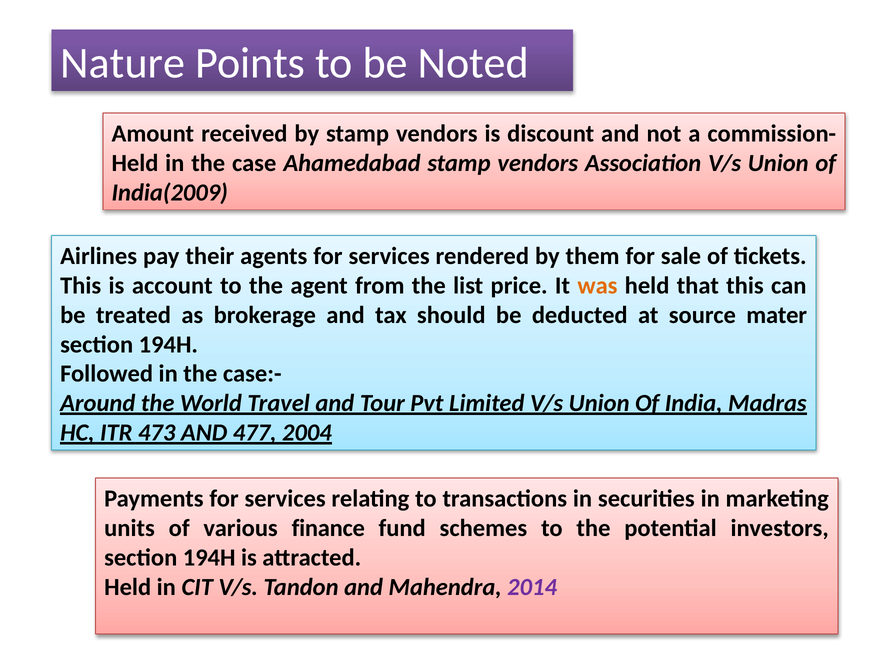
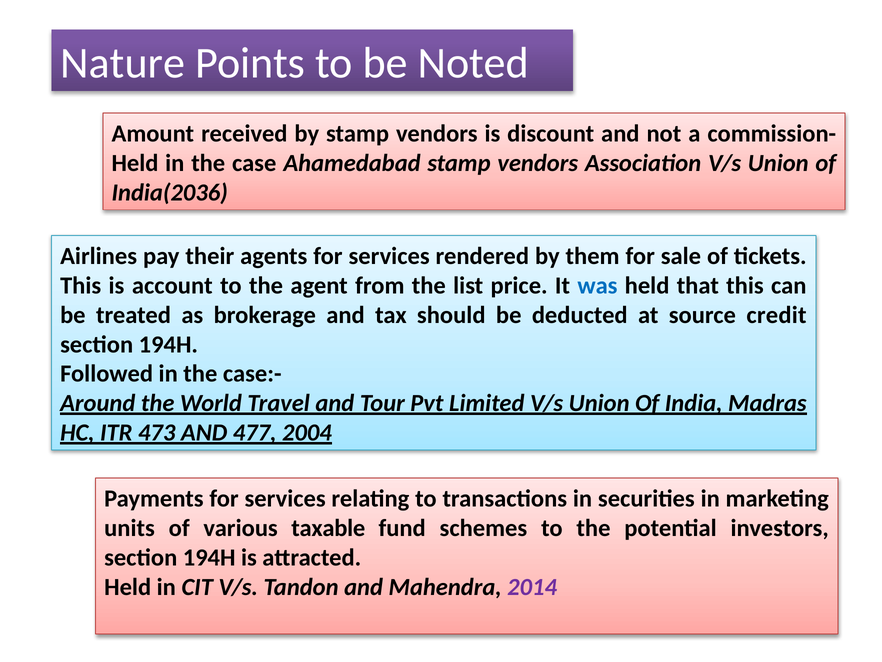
India(2009: India(2009 -> India(2036
was colour: orange -> blue
mater: mater -> credit
finance: finance -> taxable
